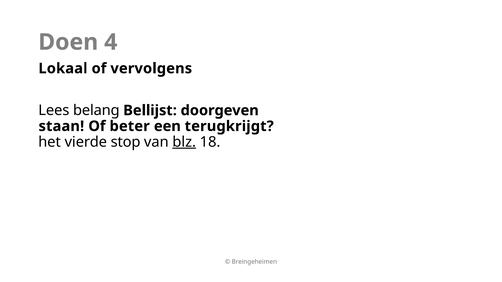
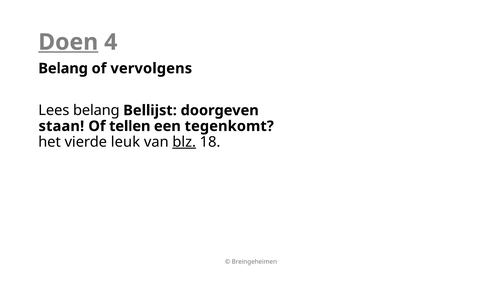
Doen underline: none -> present
Lokaal at (63, 69): Lokaal -> Belang
beter: beter -> tellen
terugkrijgt: terugkrijgt -> tegenkomt
stop: stop -> leuk
